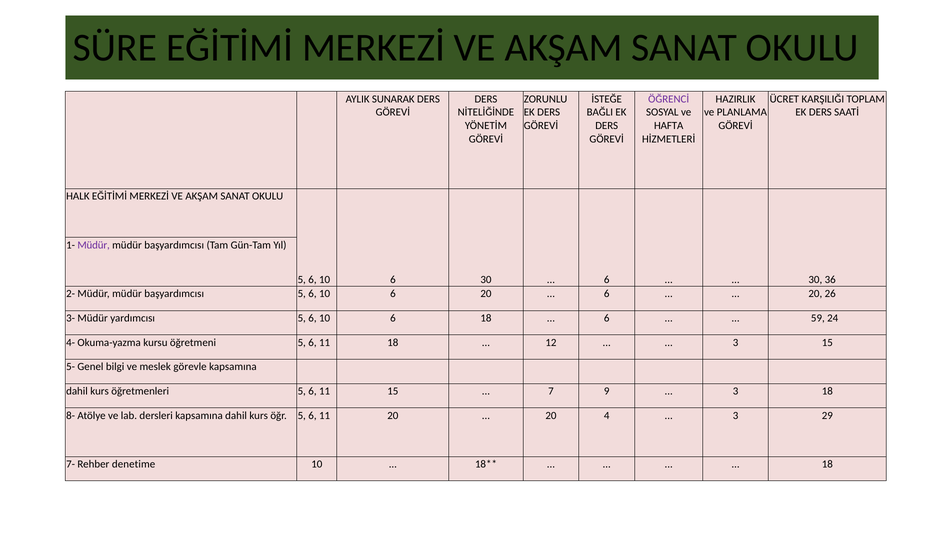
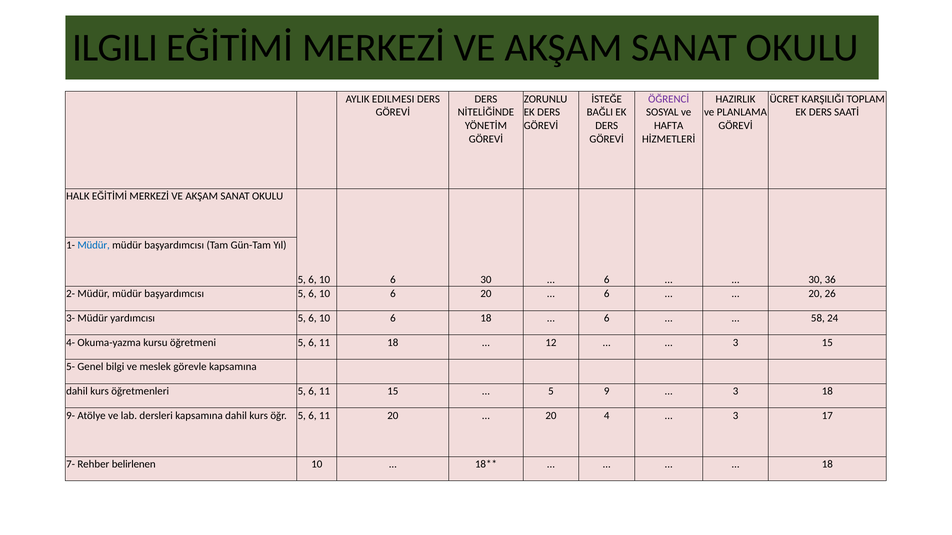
SÜRE: SÜRE -> ILGILI
SUNARAK: SUNARAK -> EDILMESI
Müdür at (94, 245) colour: purple -> blue
59: 59 -> 58
7 at (551, 392): 7 -> 5
8-: 8- -> 9-
29: 29 -> 17
denetime: denetime -> belirlenen
